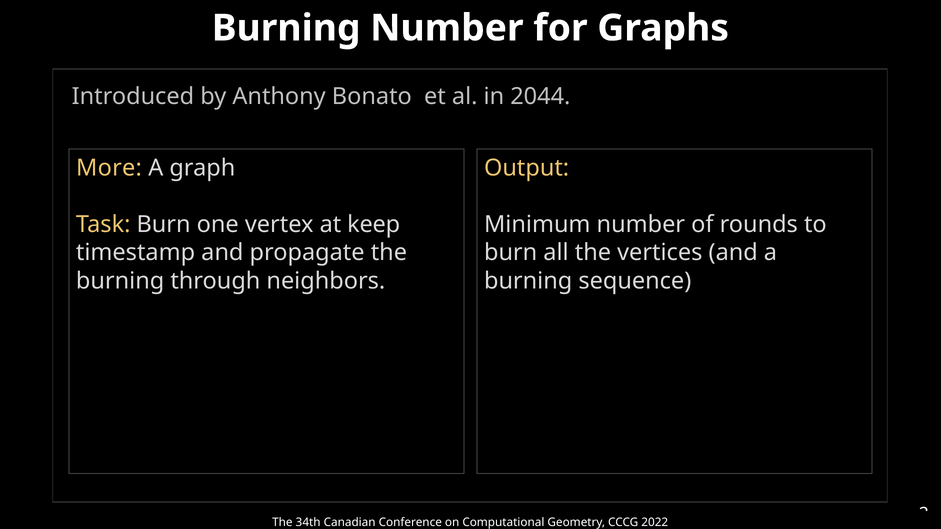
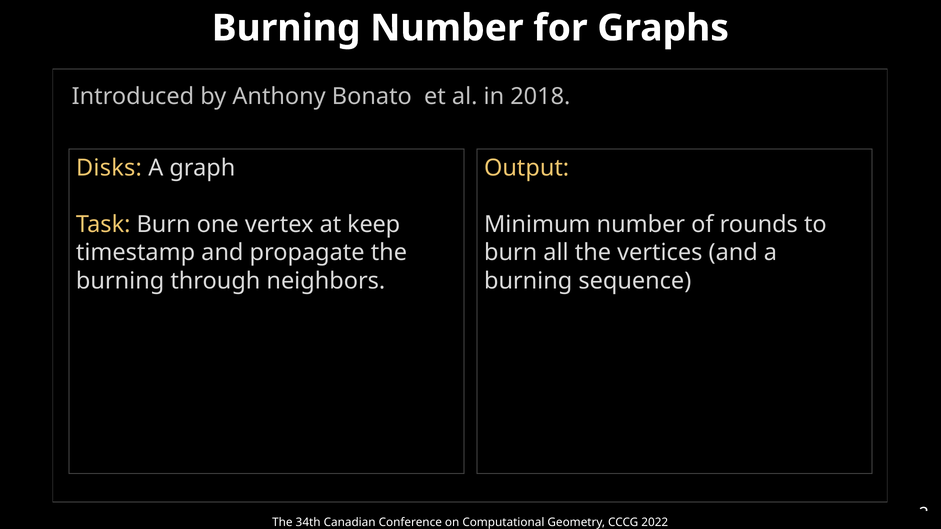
2044: 2044 -> 2018
More: More -> Disks
